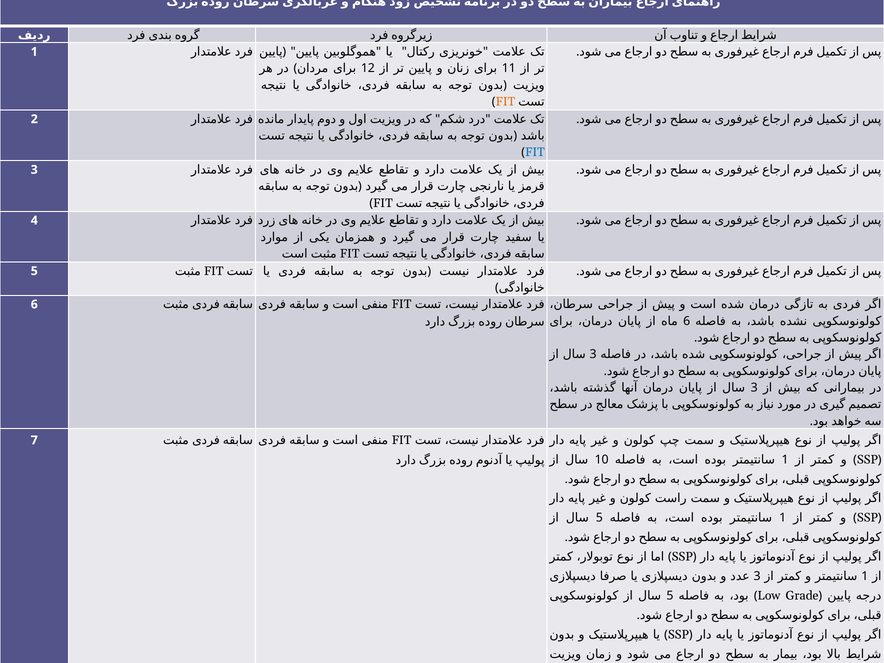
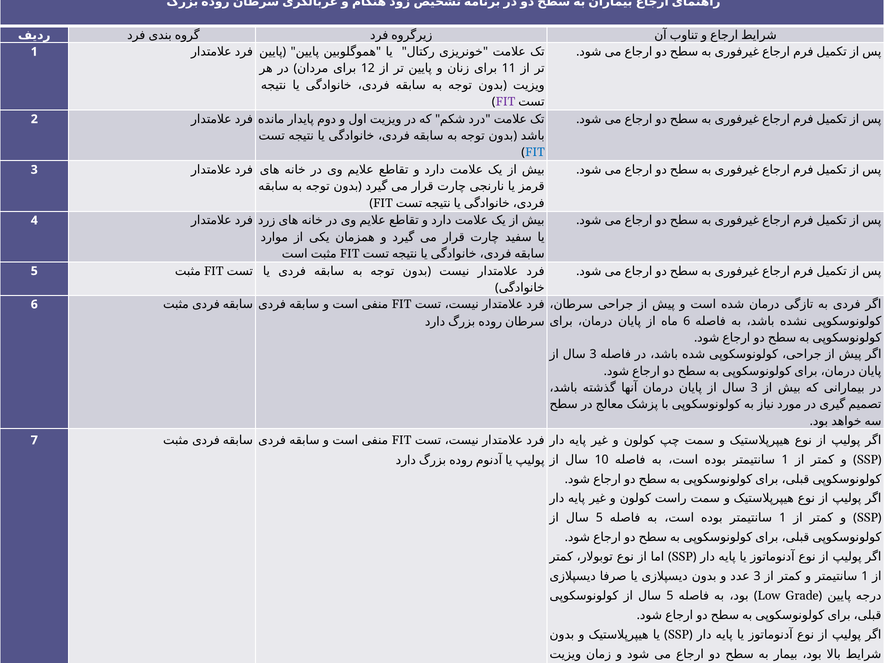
FIT at (505, 102) colour: orange -> purple
